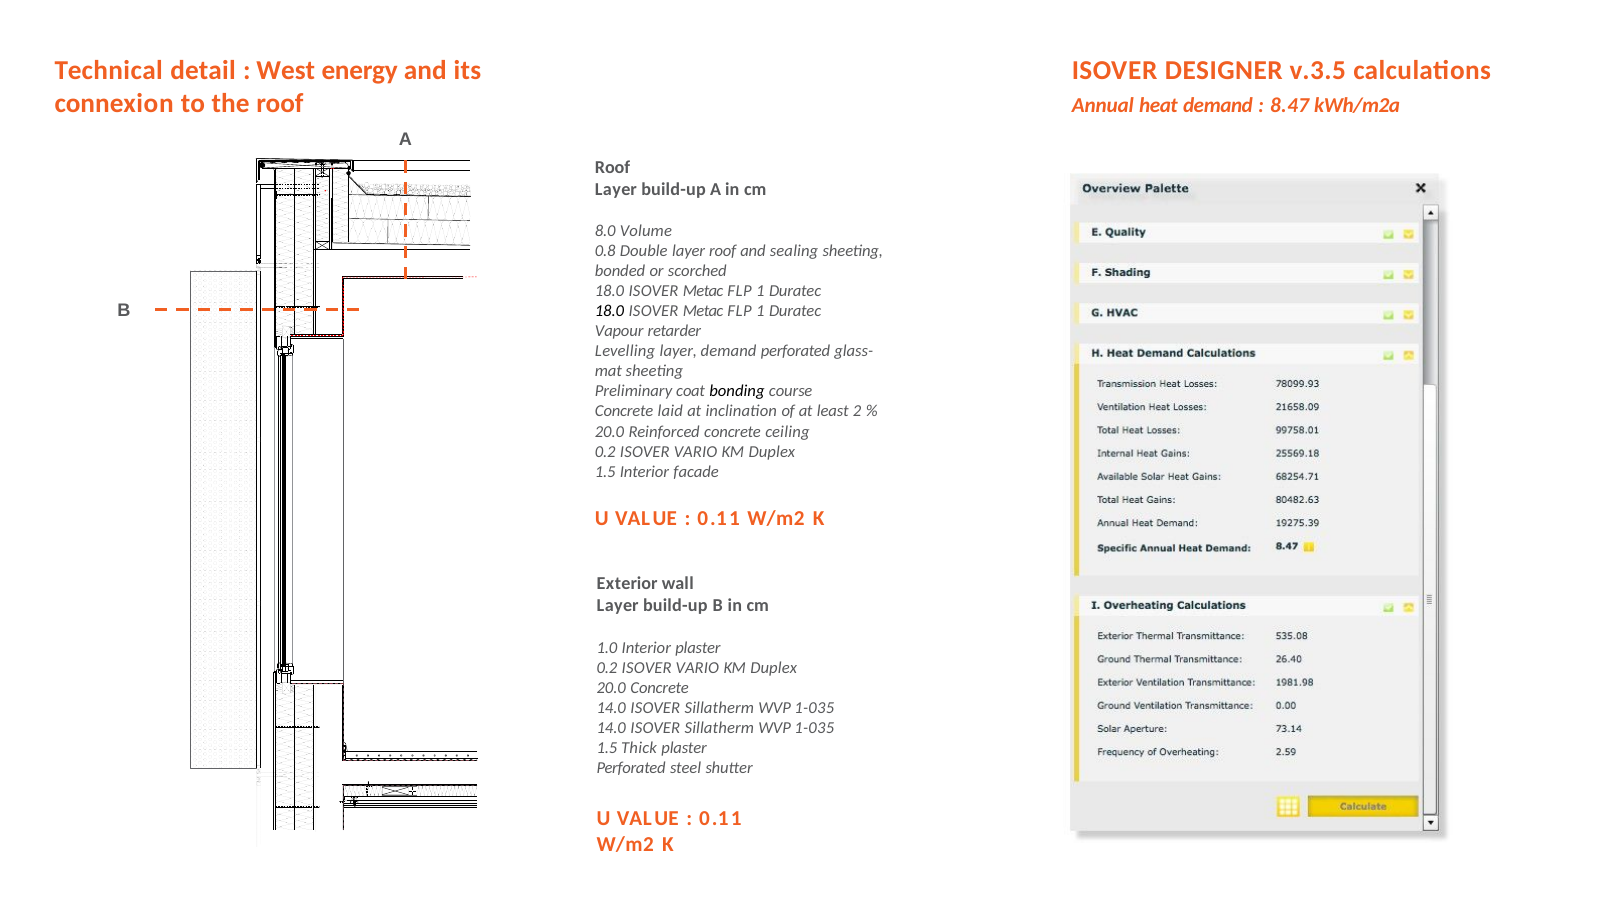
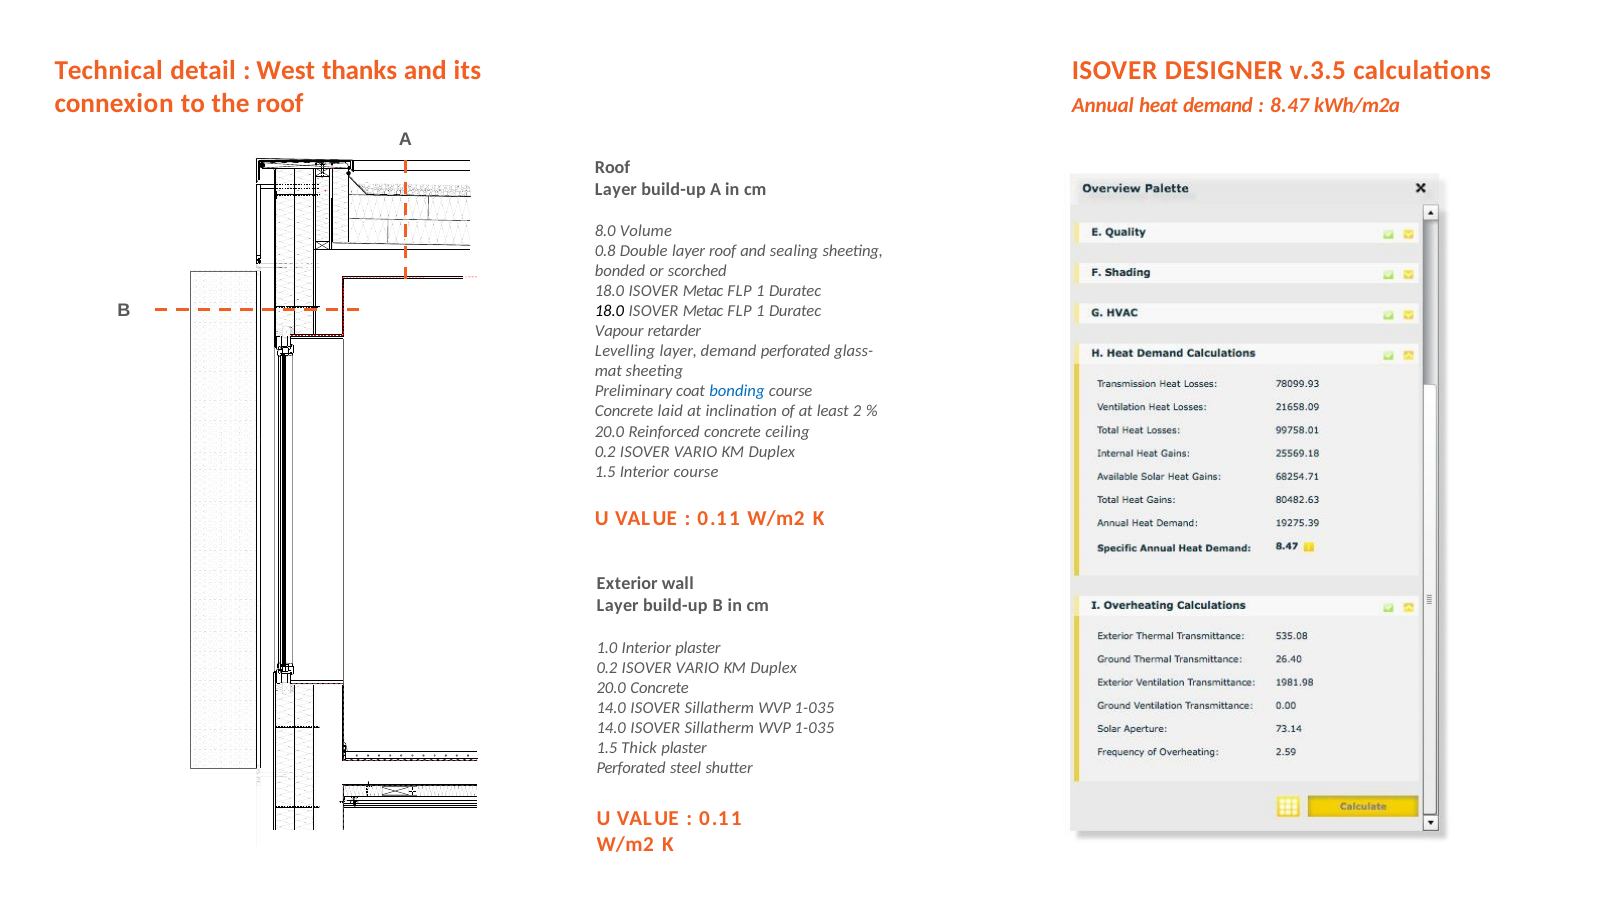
energy: energy -> thanks
bonding colour: black -> blue
Interior facade: facade -> course
